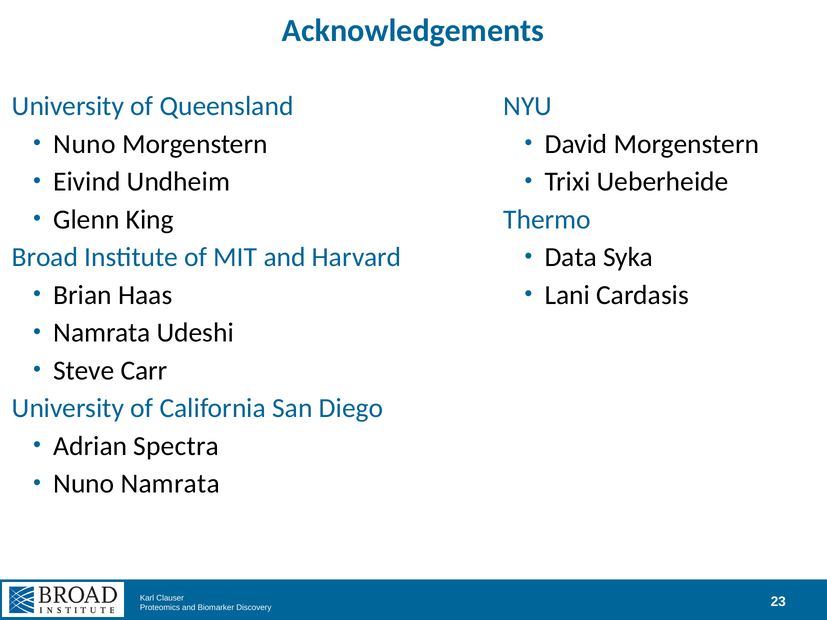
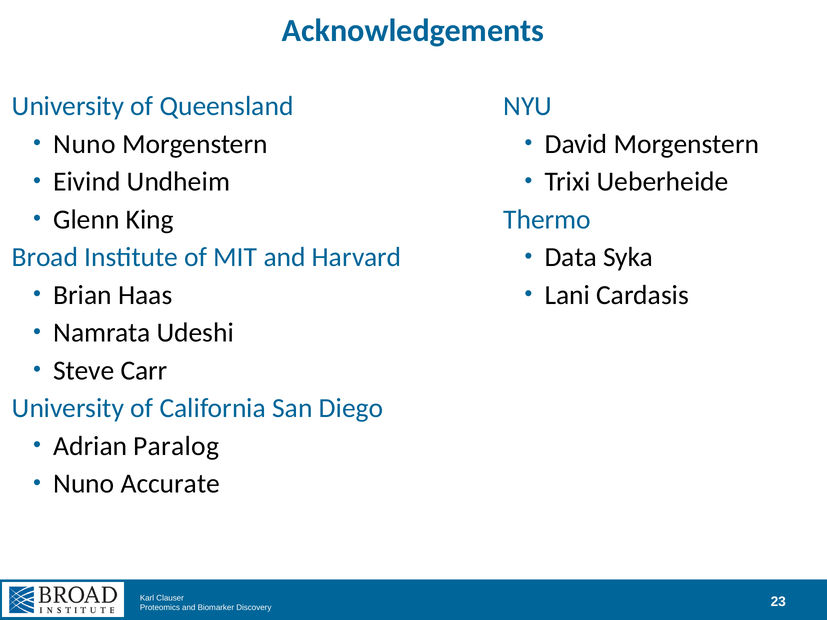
Spectra: Spectra -> Paralog
Nuno Namrata: Namrata -> Accurate
